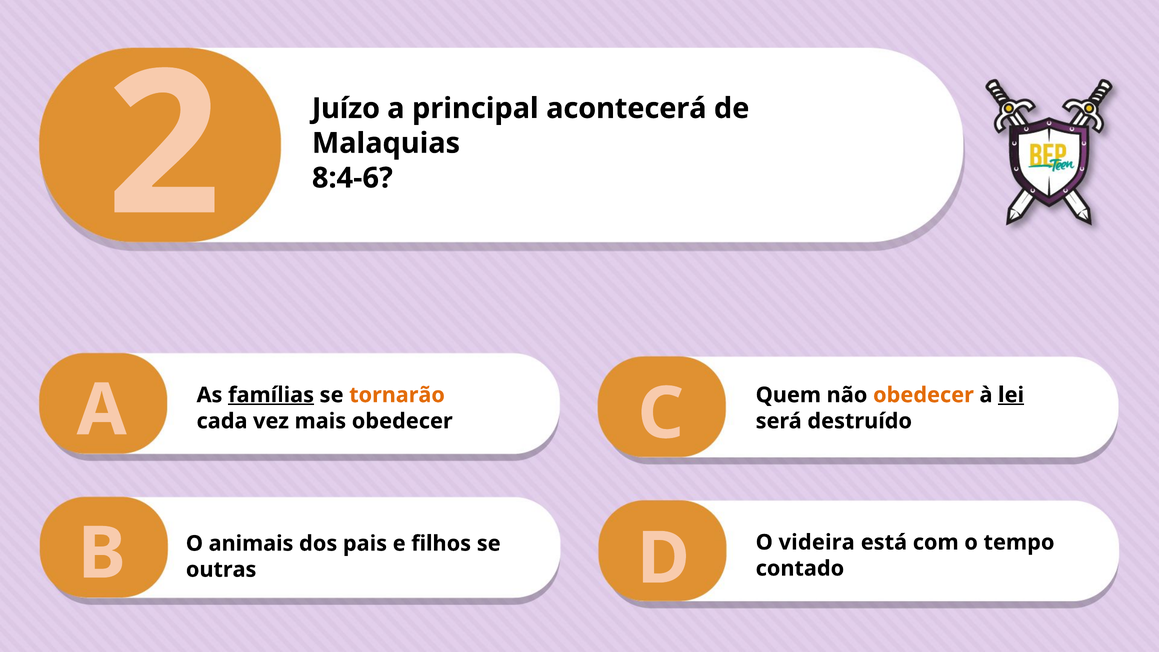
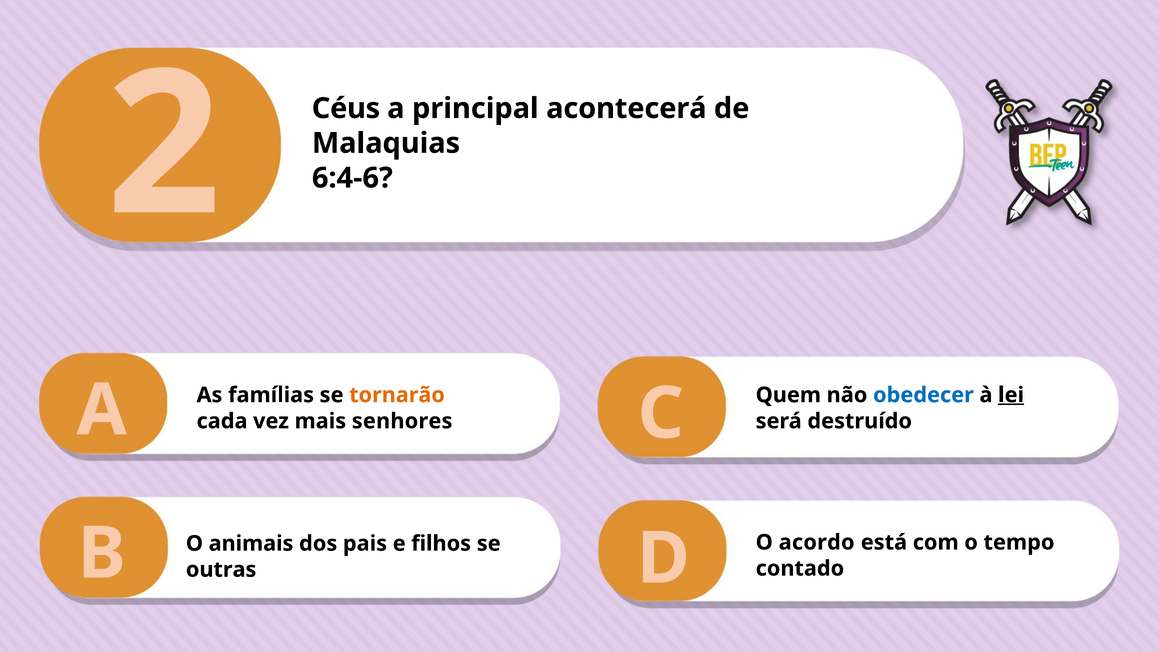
Juízo: Juízo -> Céus
8:4-6: 8:4-6 -> 6:4-6
famílias underline: present -> none
obedecer at (923, 395) colour: orange -> blue
mais obedecer: obedecer -> senhores
videira: videira -> acordo
